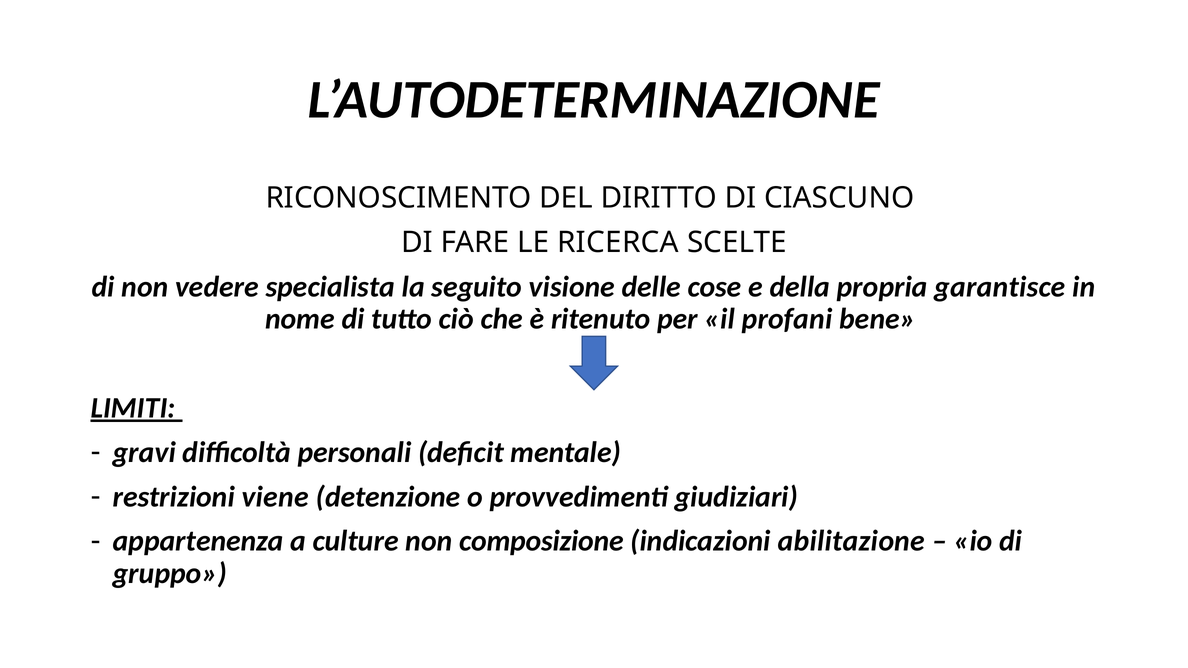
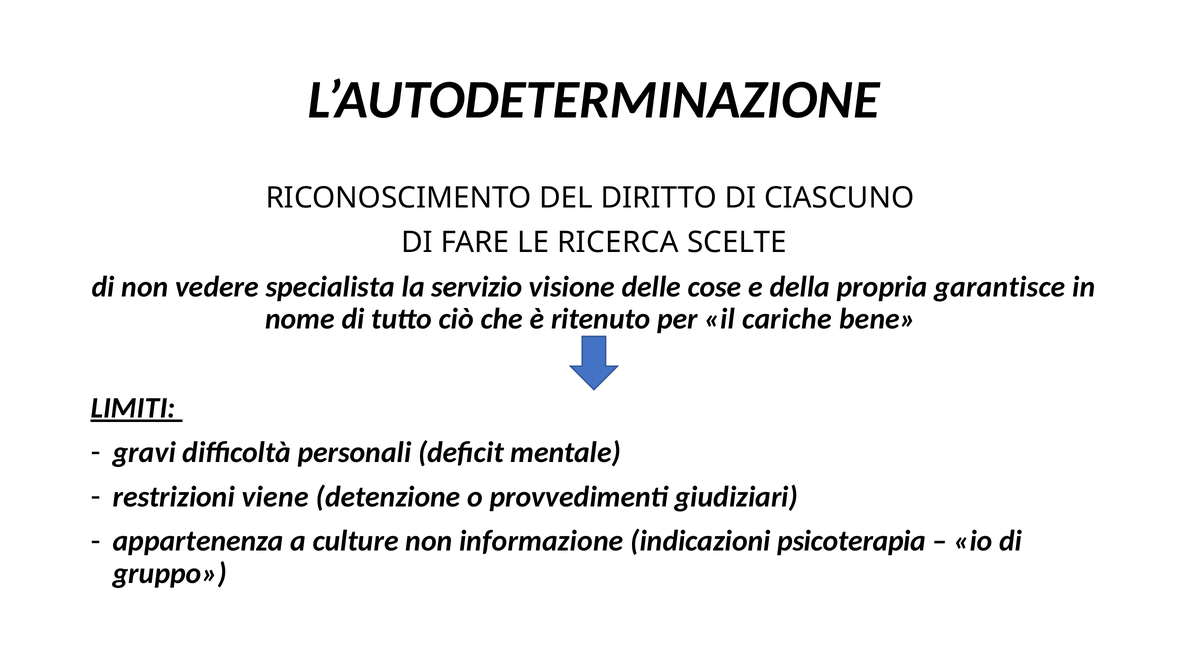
seguito: seguito -> servizio
profani: profani -> cariche
composizione: composizione -> informazione
abilitazione: abilitazione -> psicoterapia
